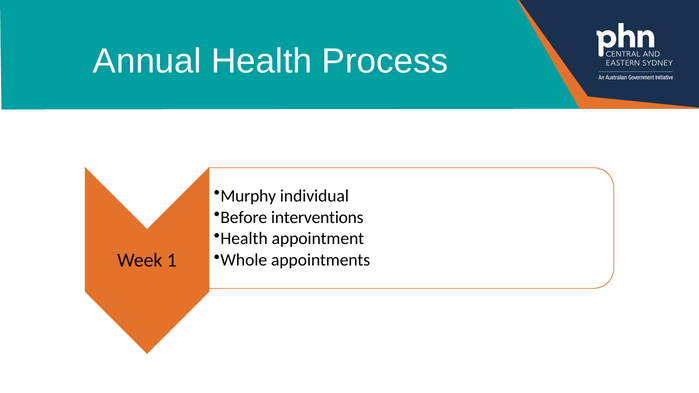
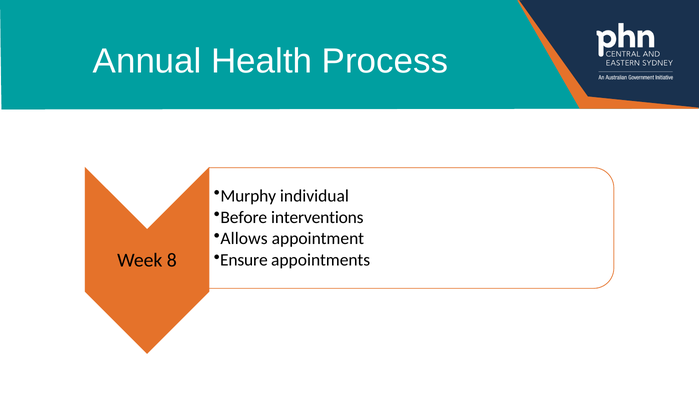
Health at (244, 239): Health -> Allows
Whole: Whole -> Ensure
1: 1 -> 8
